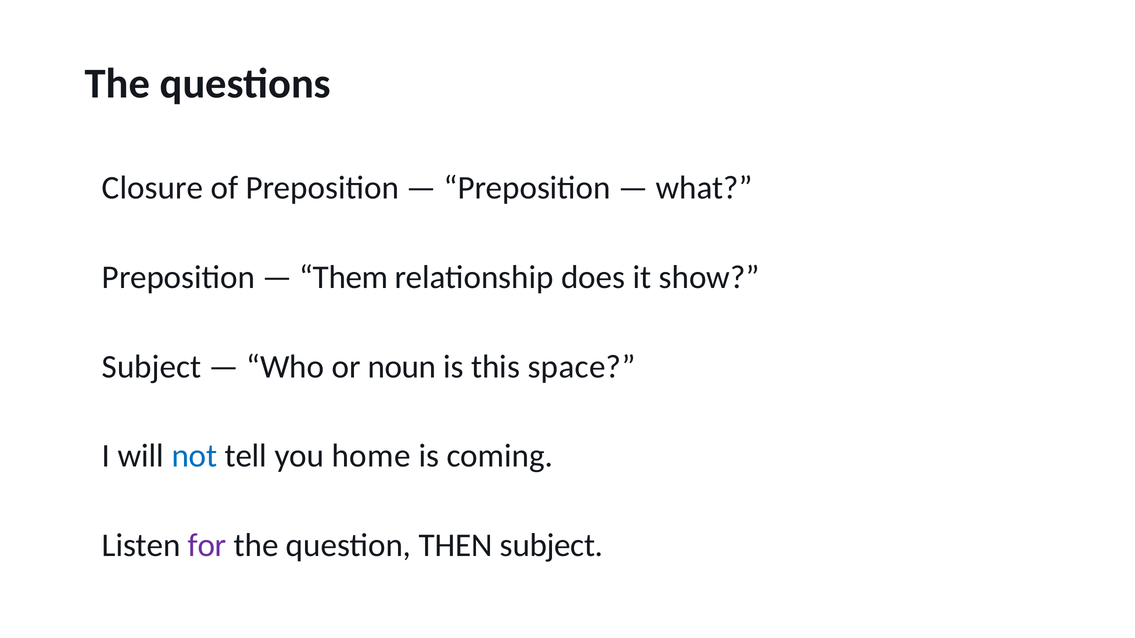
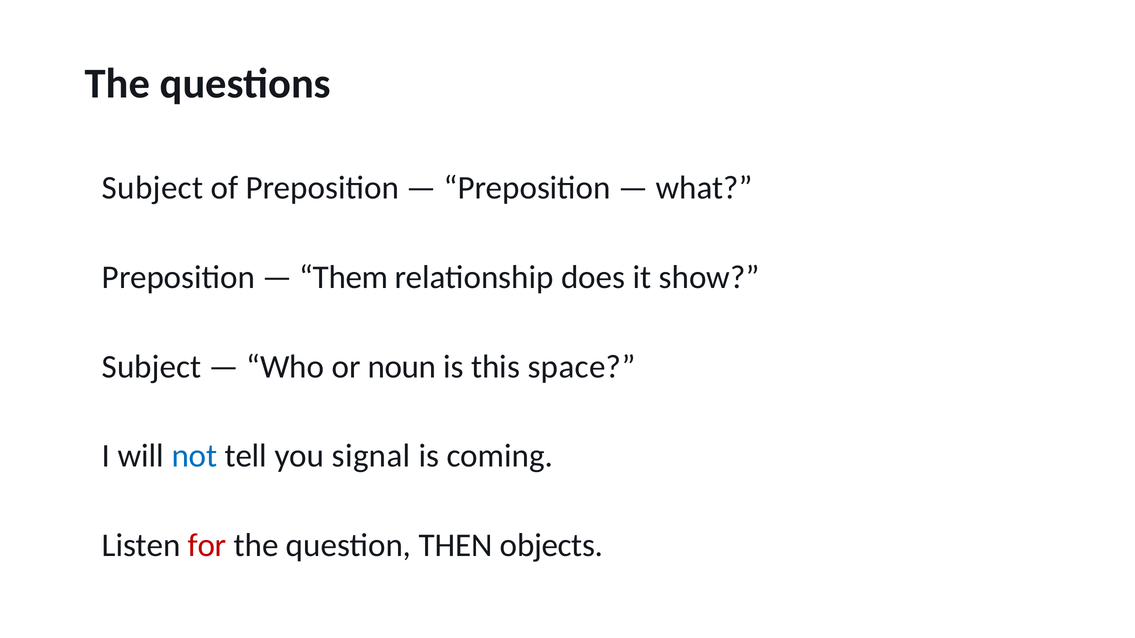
Closure at (153, 188): Closure -> Subject
home: home -> signal
for colour: purple -> red
THEN subject: subject -> objects
